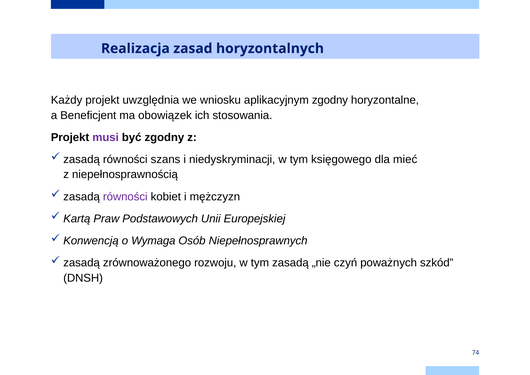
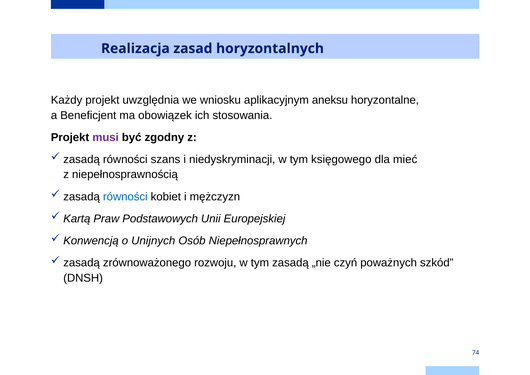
aplikacyjnym zgodny: zgodny -> aneksu
równości at (125, 197) colour: purple -> blue
Wymaga: Wymaga -> Unijnych
